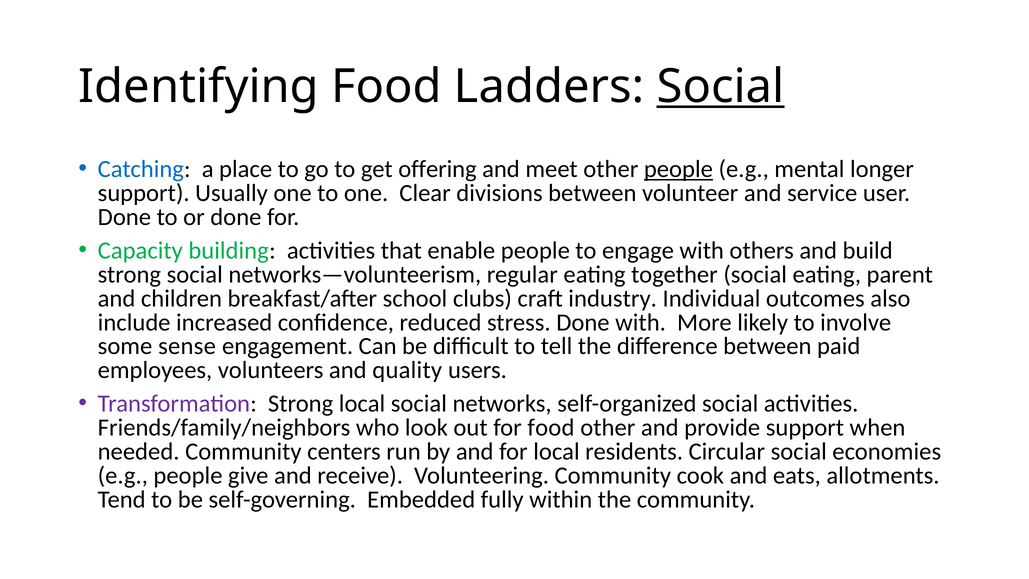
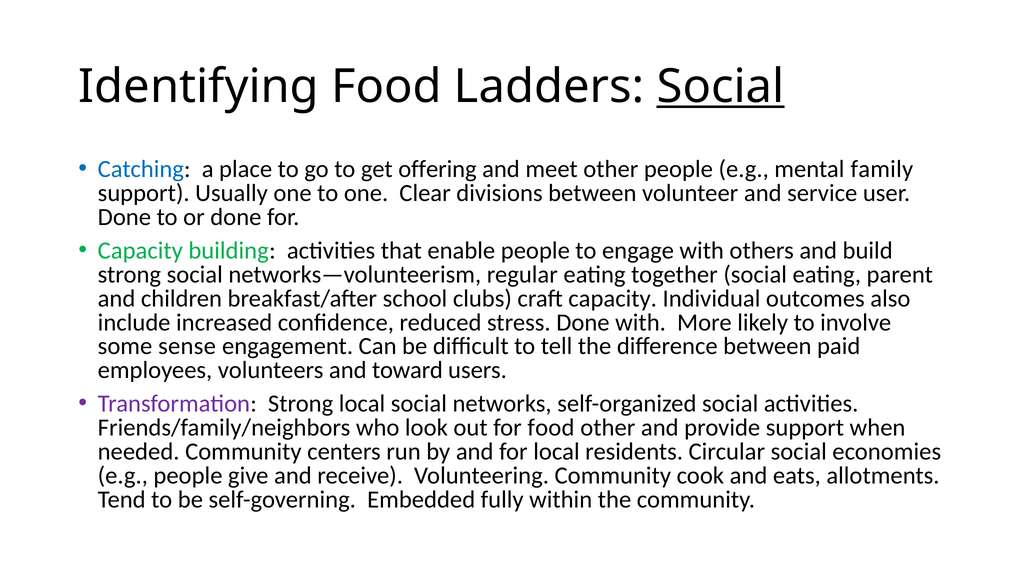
people at (678, 169) underline: present -> none
longer: longer -> family
craft industry: industry -> capacity
quality: quality -> toward
